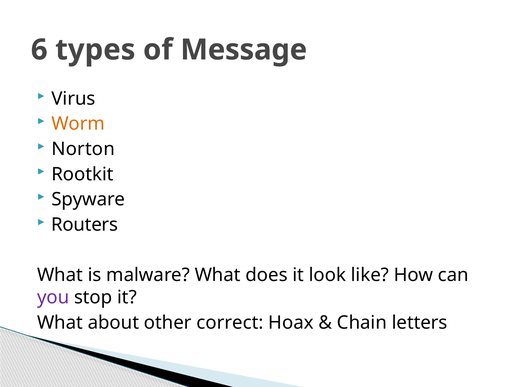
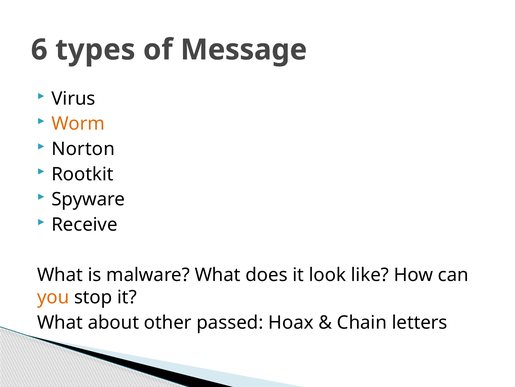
Routers: Routers -> Receive
you colour: purple -> orange
correct: correct -> passed
